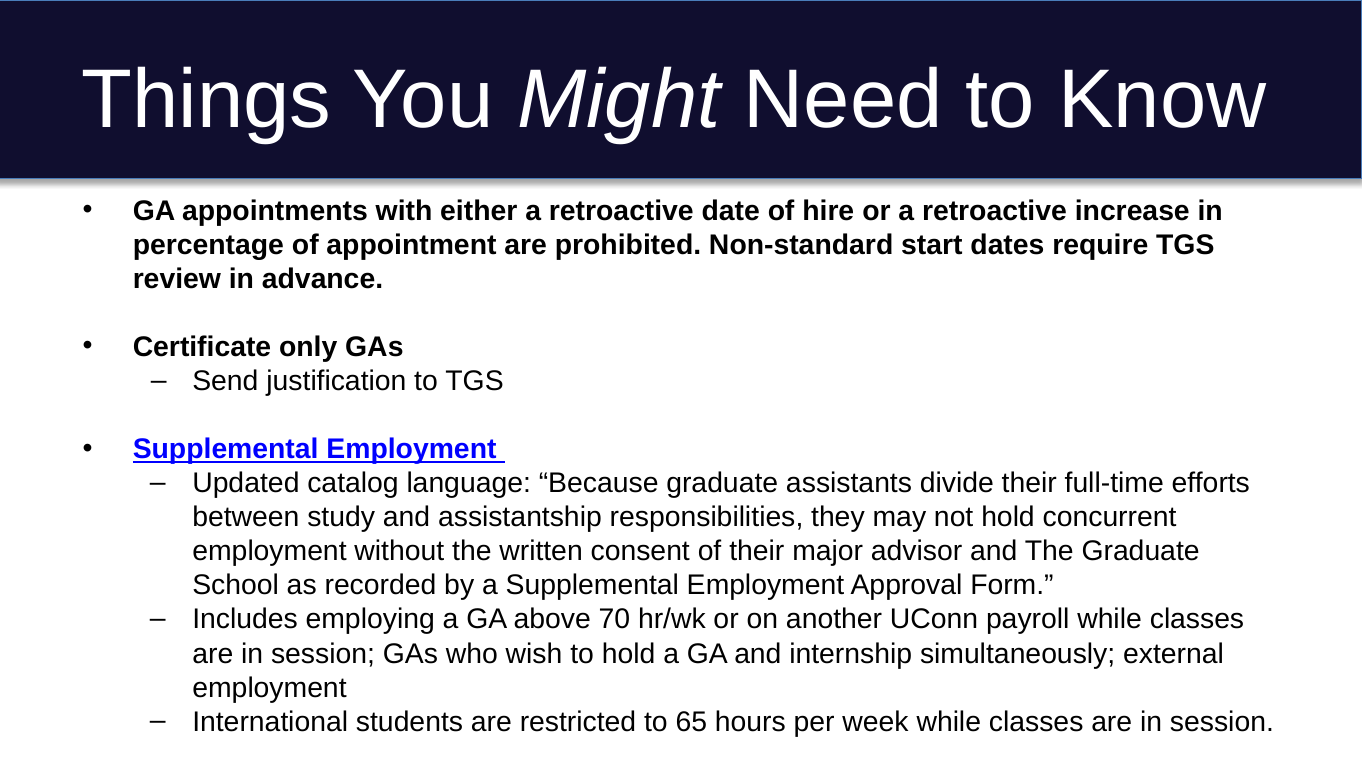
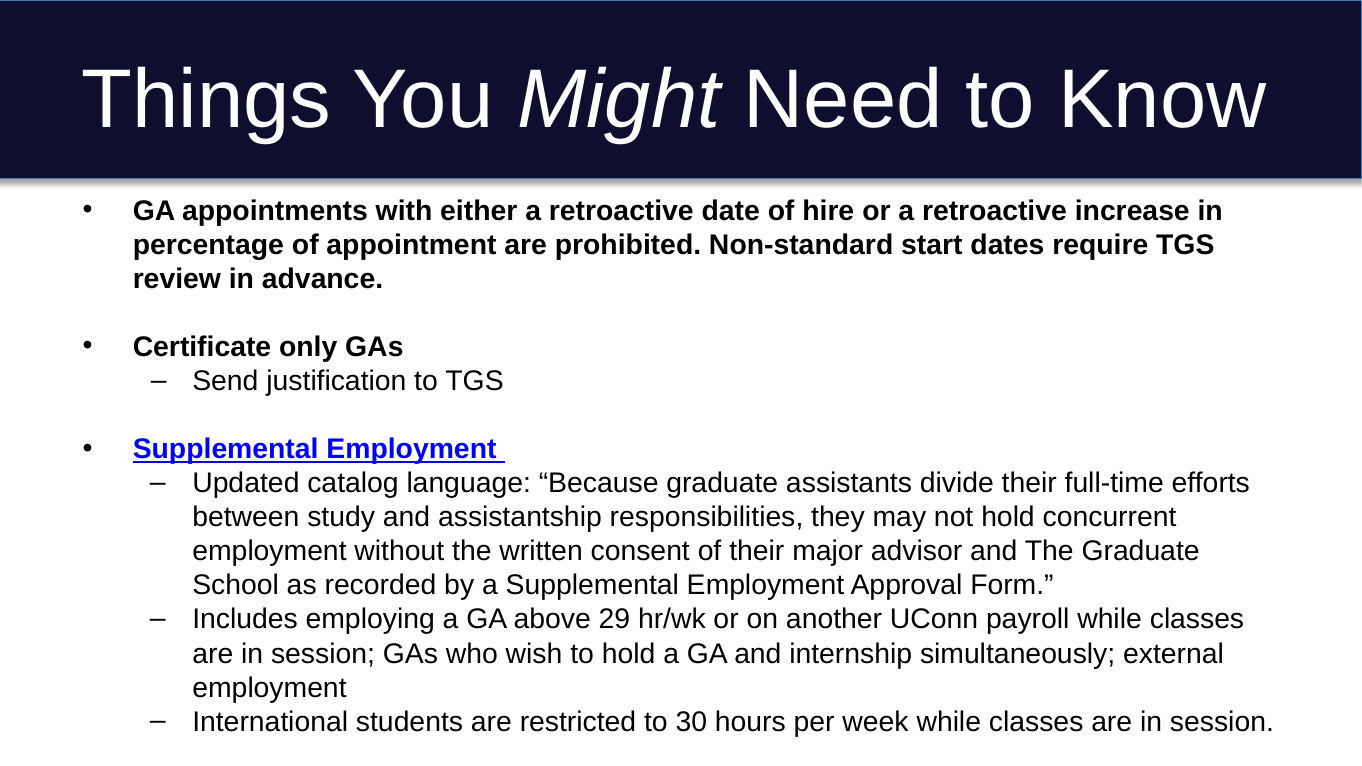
70: 70 -> 29
65: 65 -> 30
